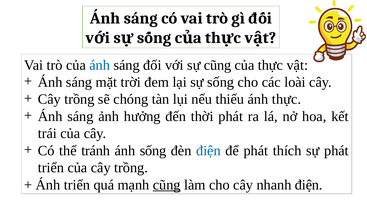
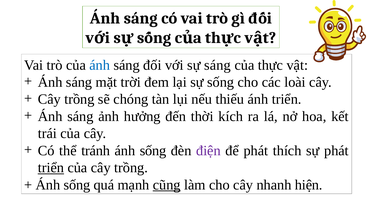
sự cũng: cũng -> sáng
ánh thực: thực -> triển
thời phát: phát -> kích
điện at (208, 151) colour: blue -> purple
triển at (51, 168) underline: none -> present
triển at (77, 185): triển -> sống
nhanh điện: điện -> hiện
